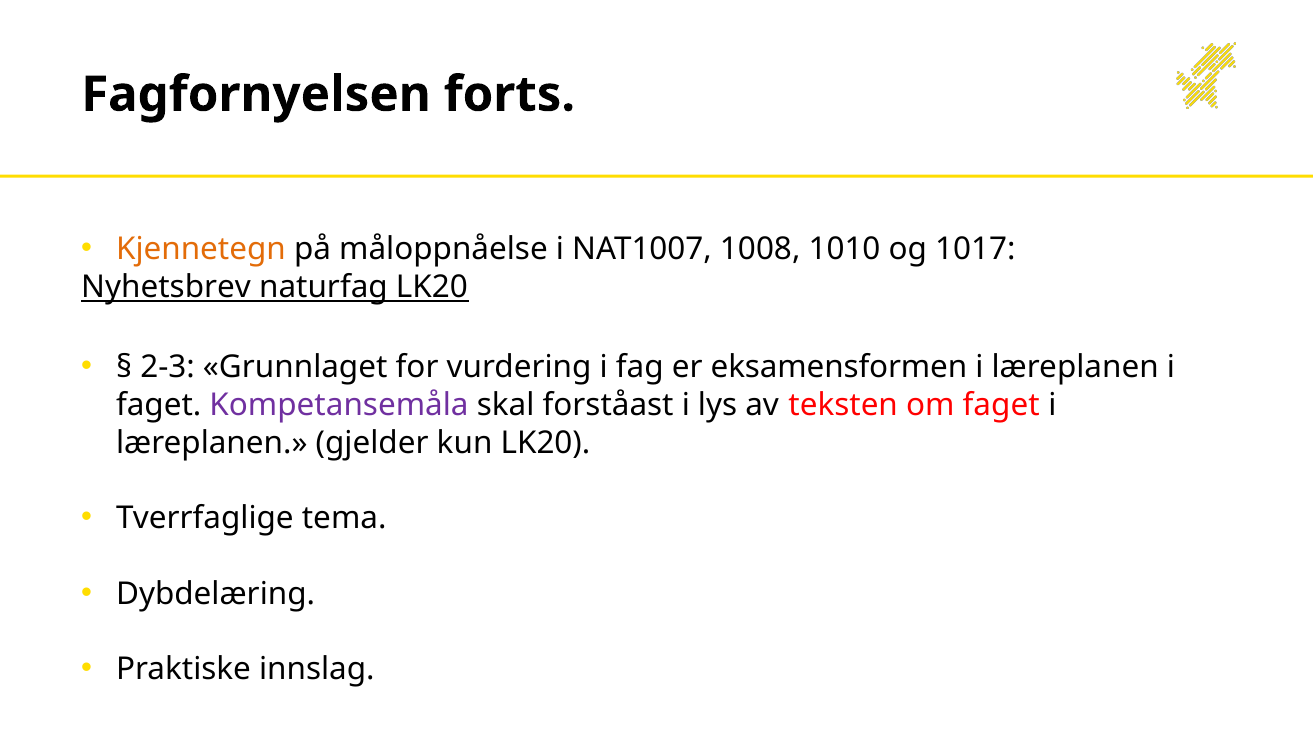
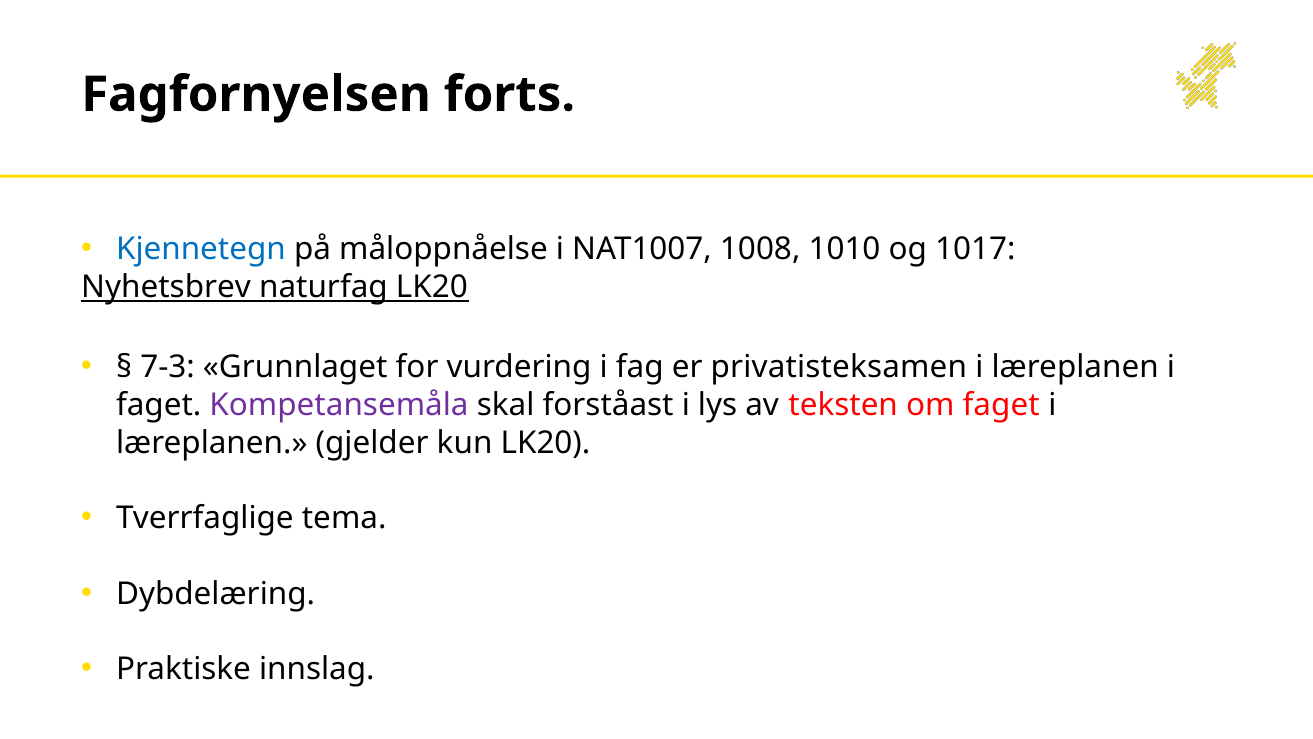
Kjennetegn colour: orange -> blue
2-3: 2-3 -> 7-3
eksamensformen: eksamensformen -> privatisteksamen
